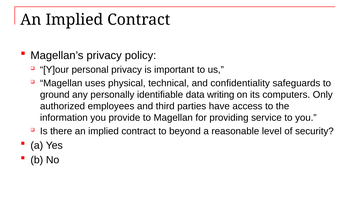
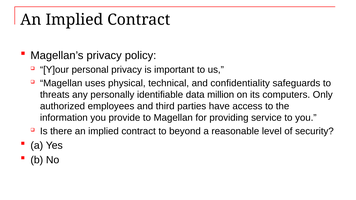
ground: ground -> threats
writing: writing -> million
